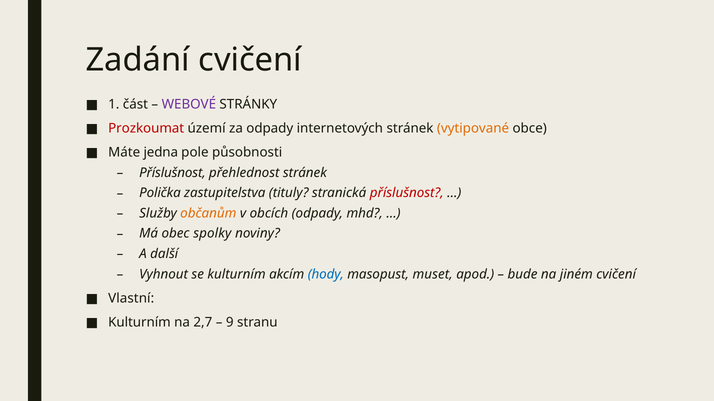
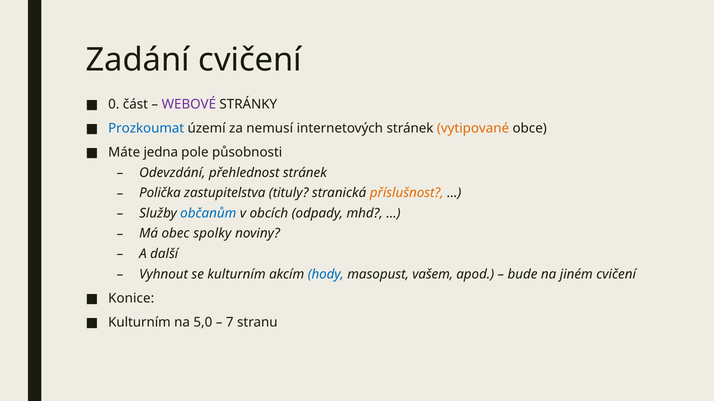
1: 1 -> 0
Prozkoumat colour: red -> blue
za odpady: odpady -> nemusí
Příslušnost at (172, 173): Příslušnost -> Odevzdání
příslušnost at (407, 193) colour: red -> orange
občanům colour: orange -> blue
muset: muset -> vašem
Vlastní: Vlastní -> Konice
2,7: 2,7 -> 5,0
9: 9 -> 7
